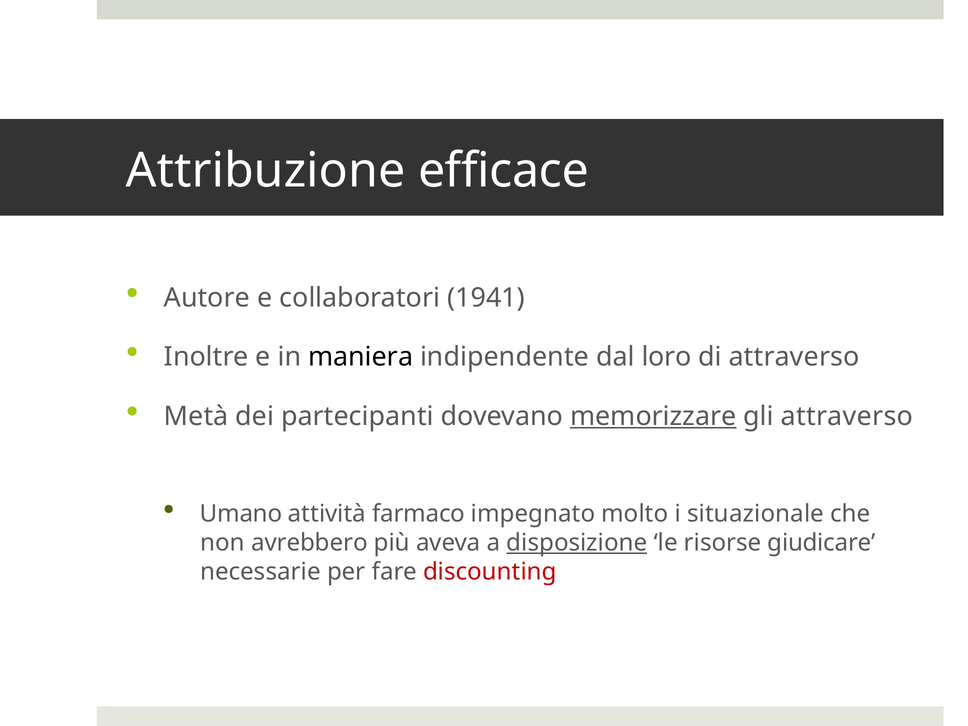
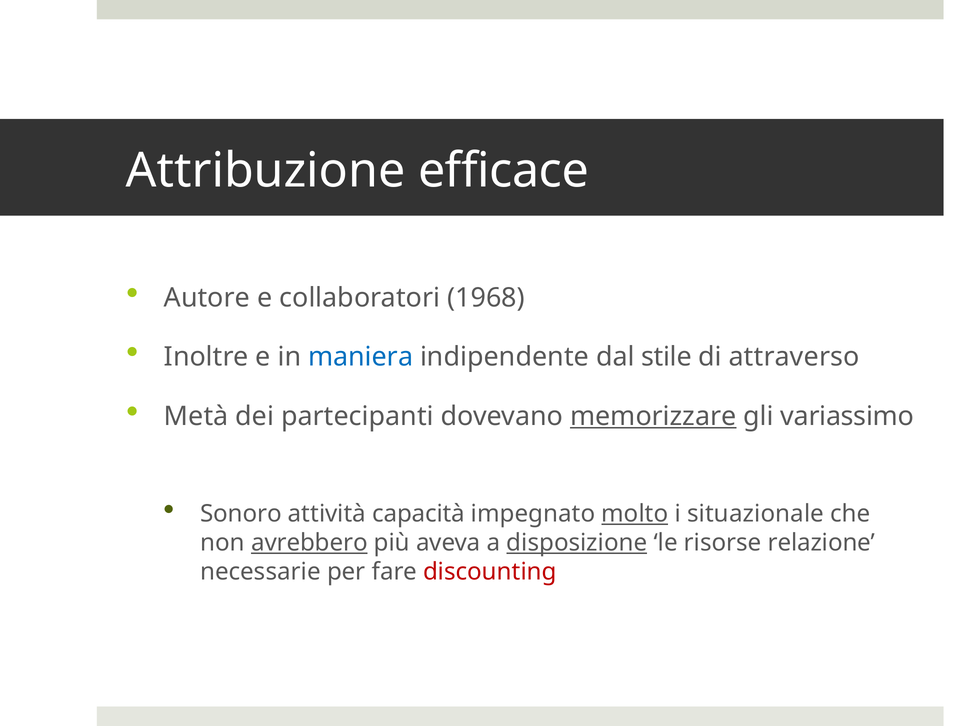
1941: 1941 -> 1968
maniera colour: black -> blue
loro: loro -> stile
gli attraverso: attraverso -> variassimo
Umano: Umano -> Sonoro
farmaco: farmaco -> capacità
molto underline: none -> present
avrebbero underline: none -> present
giudicare: giudicare -> relazione
